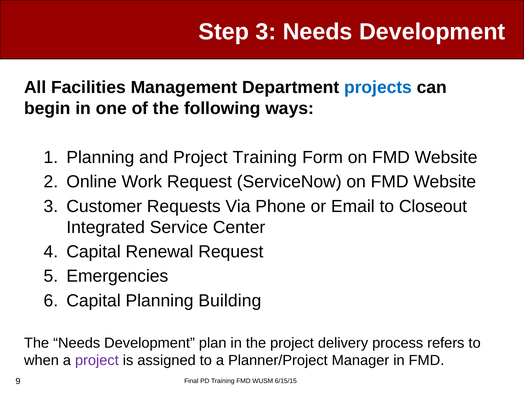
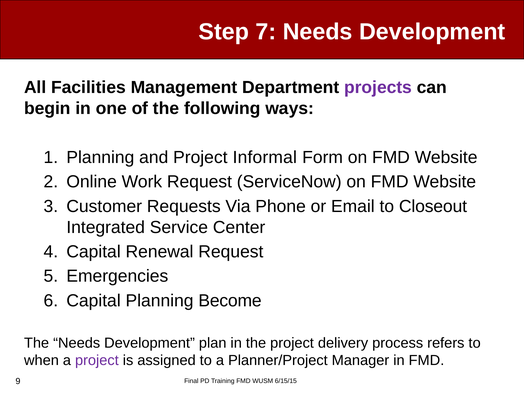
Step 3: 3 -> 7
projects colour: blue -> purple
Project Training: Training -> Informal
Building: Building -> Become
